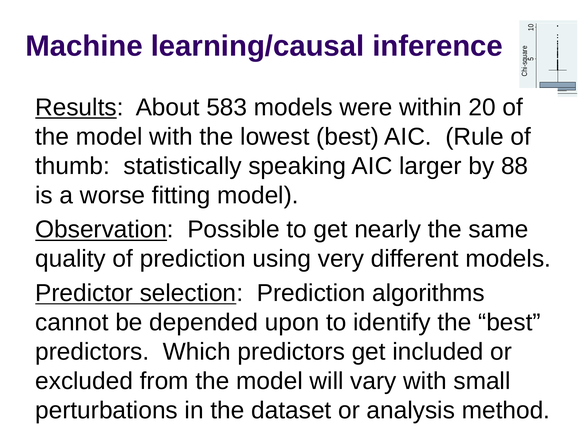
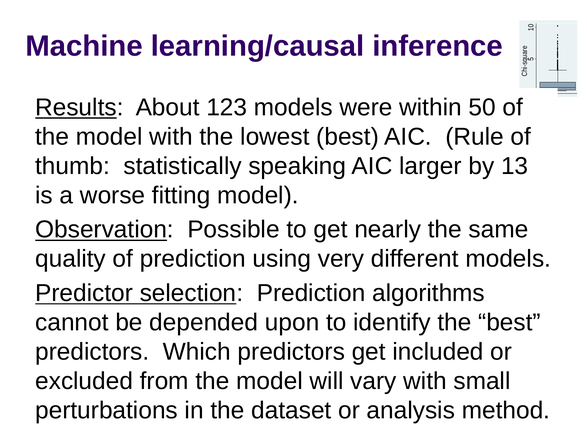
583: 583 -> 123
20: 20 -> 50
88: 88 -> 13
